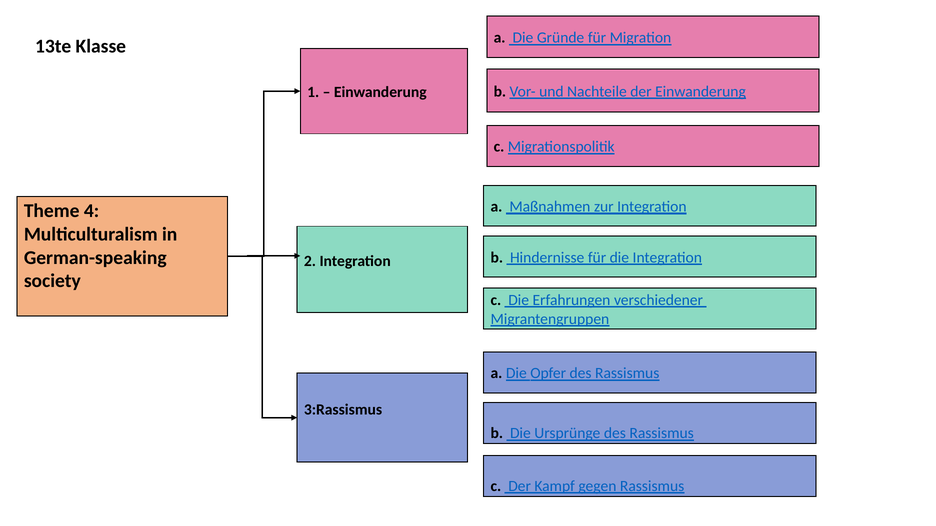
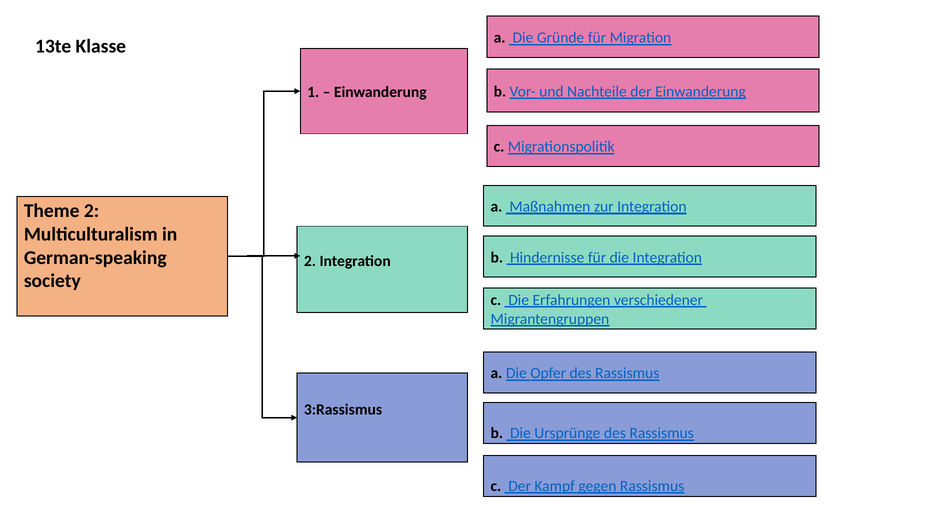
Theme 4: 4 -> 2
